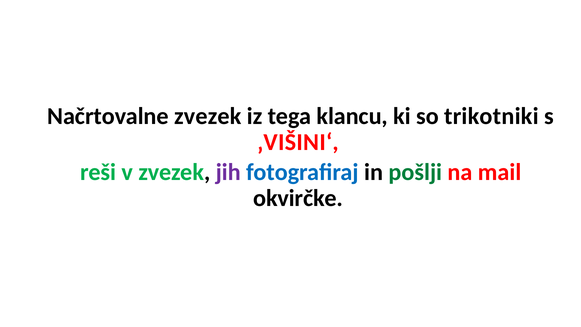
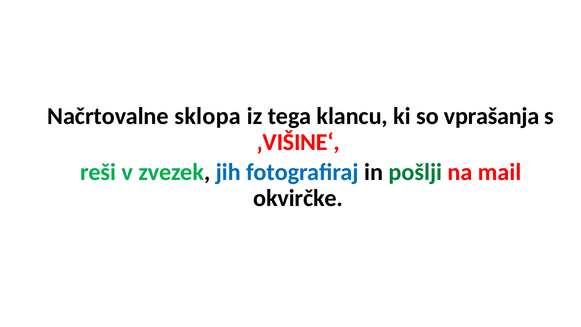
Načrtovalne zvezek: zvezek -> sklopa
trikotniki: trikotniki -> vprašanja
‚VIŠINI‘: ‚VIŠINI‘ -> ‚VIŠINE‘
jih colour: purple -> blue
